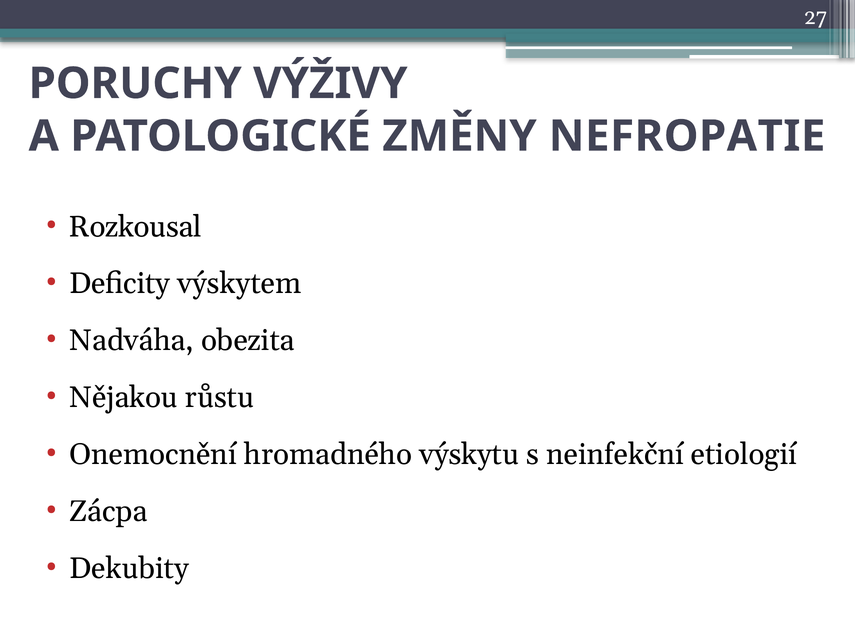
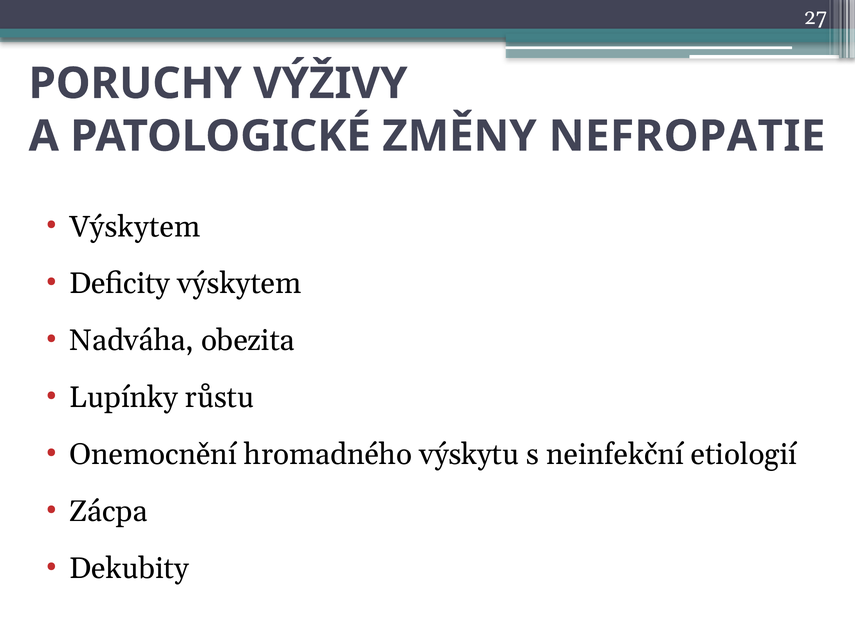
Rozkousal at (135, 227): Rozkousal -> Výskytem
Nějakou: Nějakou -> Lupínky
